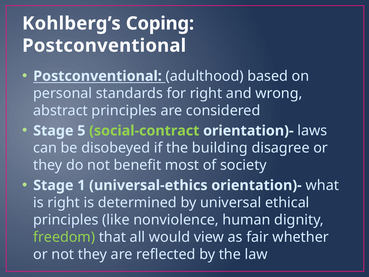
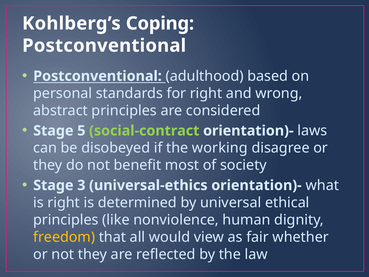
building: building -> working
1: 1 -> 3
freedom colour: light green -> yellow
